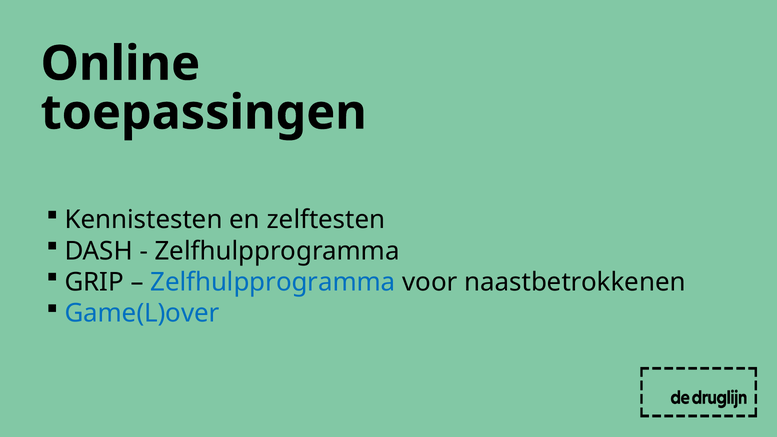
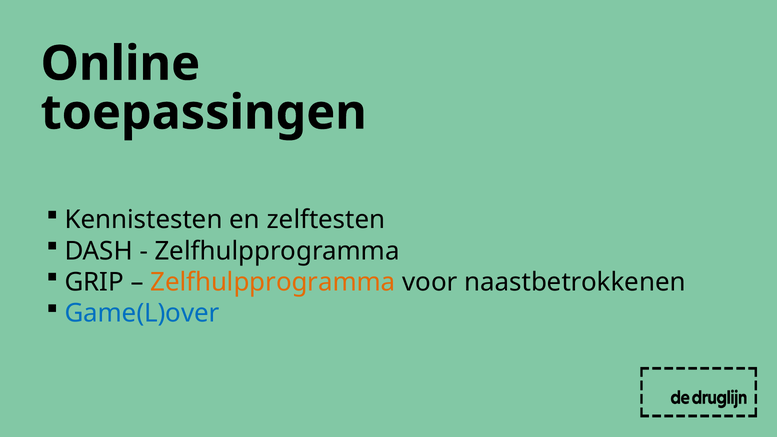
Zelfhulpprogramma at (273, 282) colour: blue -> orange
